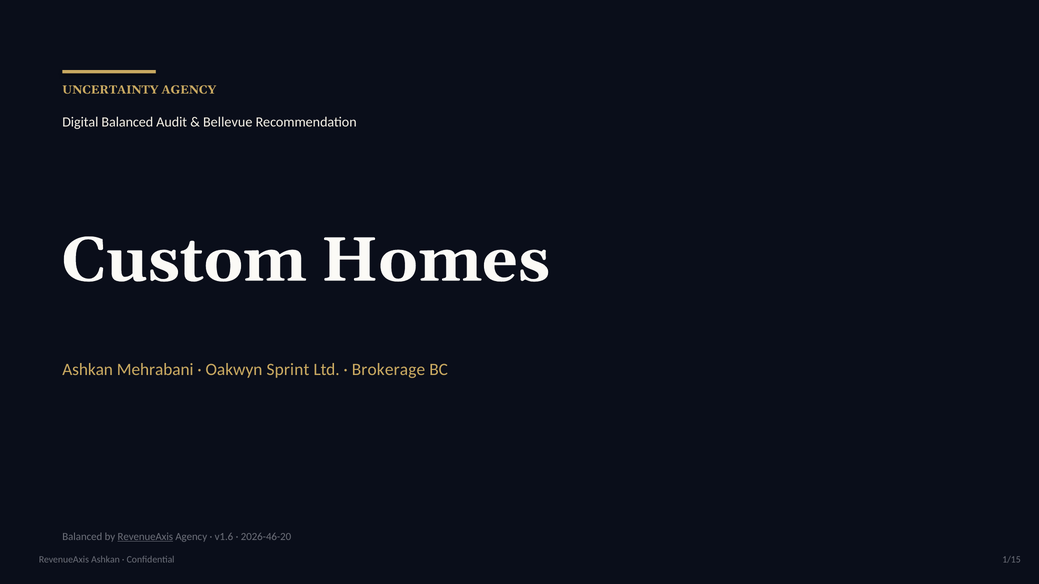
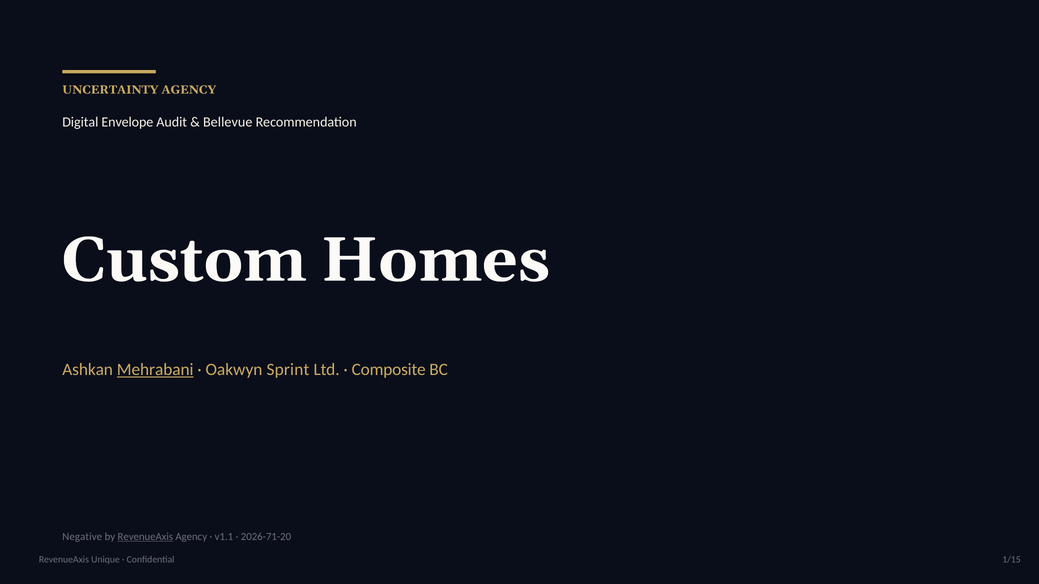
Digital Balanced: Balanced -> Envelope
Mehrabani underline: none -> present
Brokerage: Brokerage -> Composite
Balanced at (82, 537): Balanced -> Negative
v1.6: v1.6 -> v1.1
2026-46-20: 2026-46-20 -> 2026-71-20
RevenueAxis Ashkan: Ashkan -> Unique
